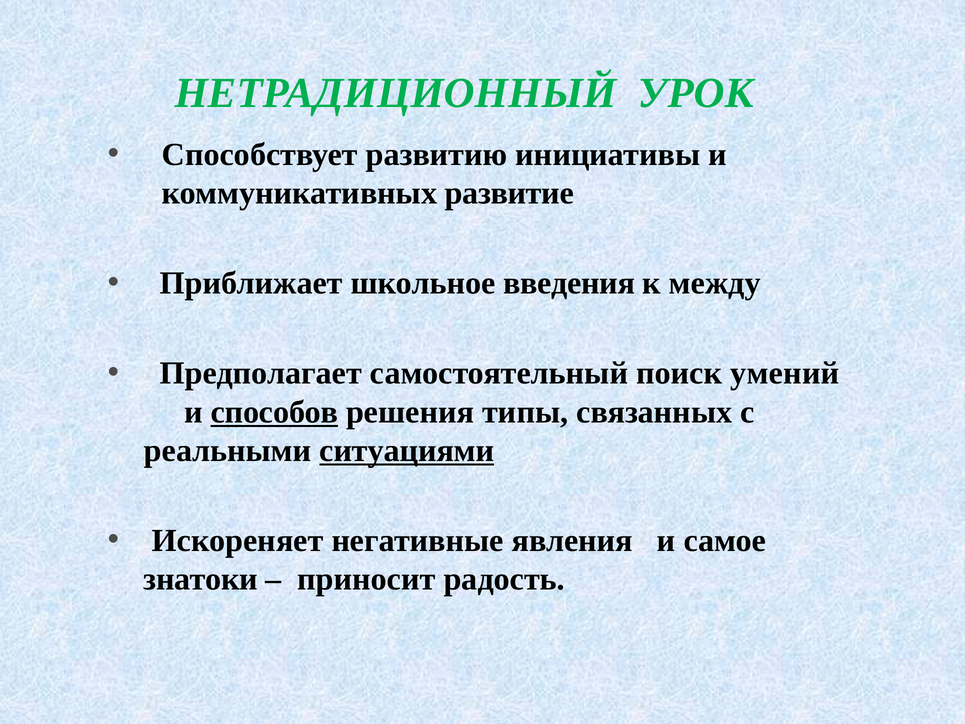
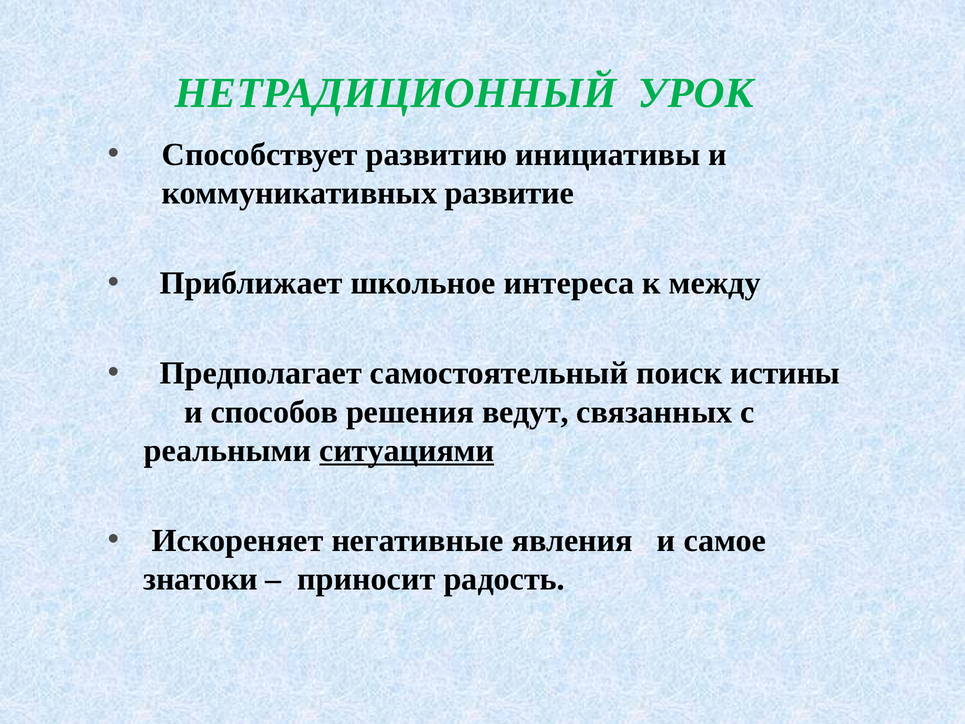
введения: введения -> интереса
умений: умений -> истины
способов underline: present -> none
типы: типы -> ведут
